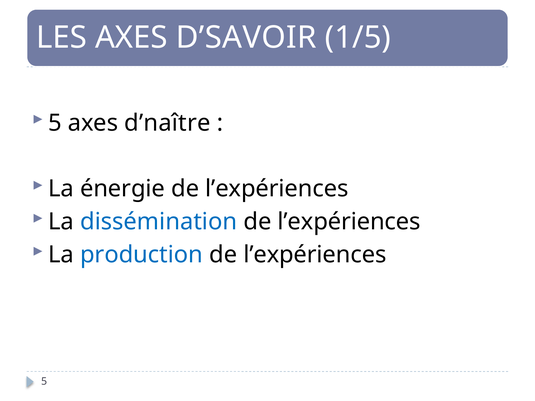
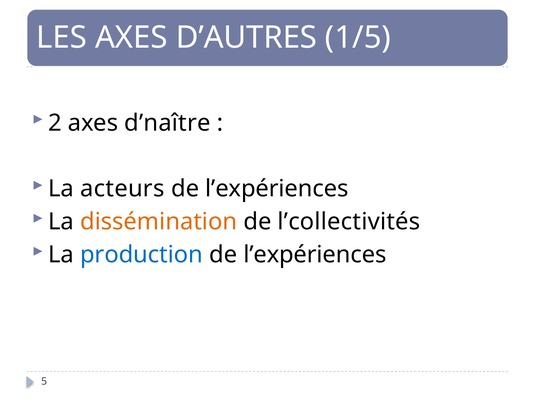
D’SAVOIR: D’SAVOIR -> D’AUTRES
5 at (55, 123): 5 -> 2
énergie: énergie -> acteurs
dissémination colour: blue -> orange
l’expériences at (349, 222): l’expériences -> l’collectivités
